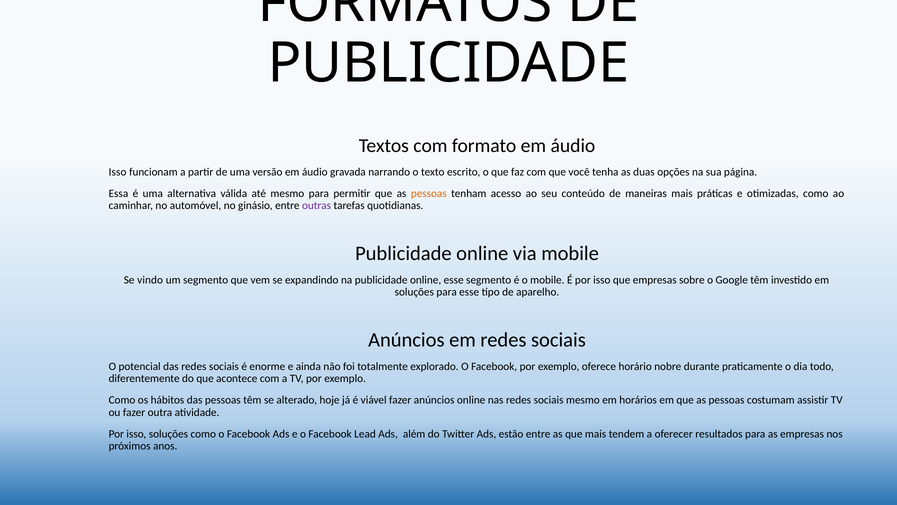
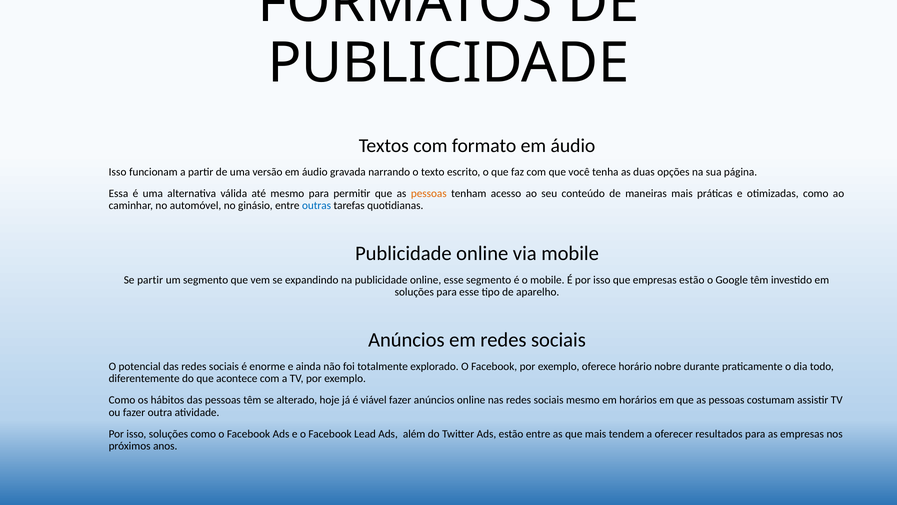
outras colour: purple -> blue
Se vindo: vindo -> partir
empresas sobre: sobre -> estão
